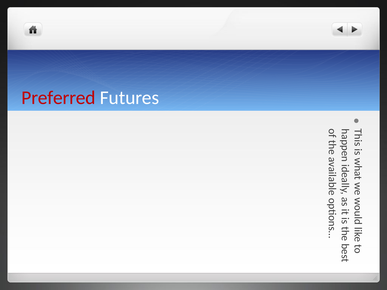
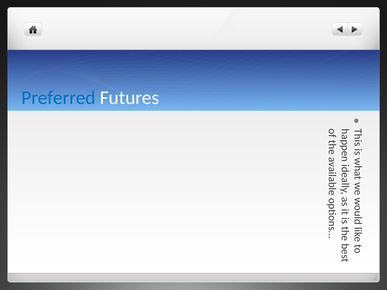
Preferred colour: red -> blue
